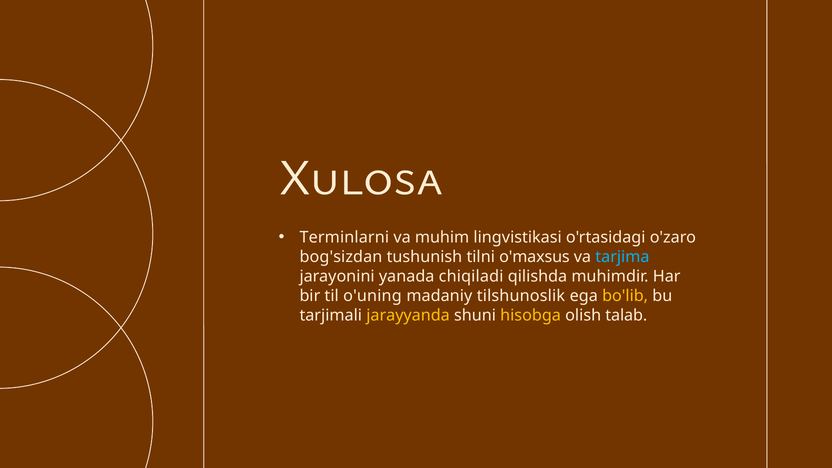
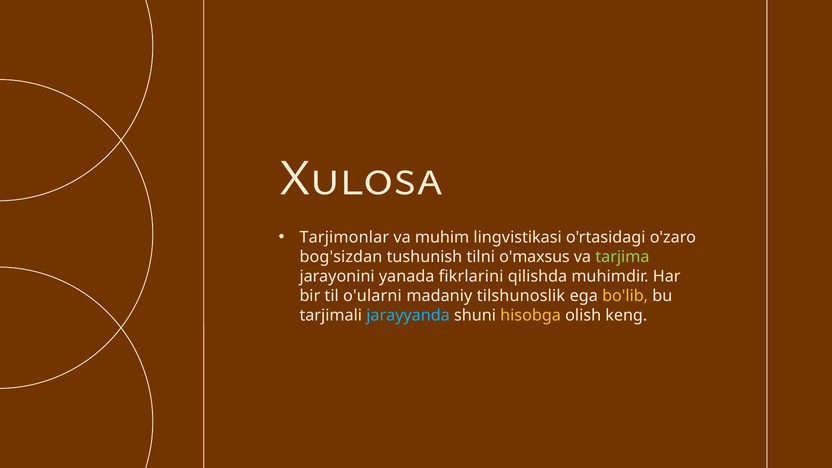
Terminlarni: Terminlarni -> Tarjimonlar
tarjima colour: light blue -> light green
chiqiladi: chiqiladi -> fikrlarini
o'uning: o'uning -> o'ularni
jarayyanda colour: yellow -> light blue
talab: talab -> keng
